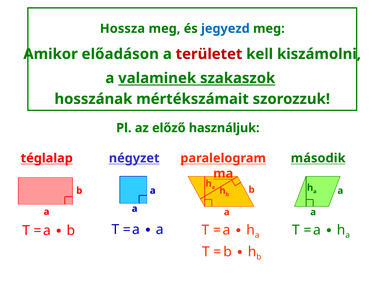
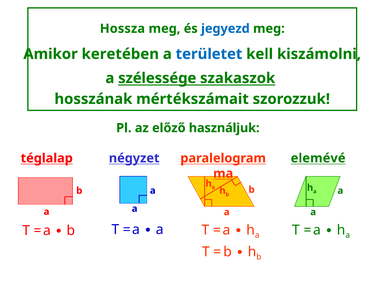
előadáson: előadáson -> keretében
területet colour: red -> blue
valaminek: valaminek -> szélessége
második: második -> elemévé
